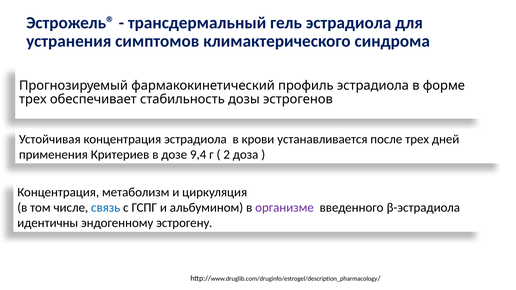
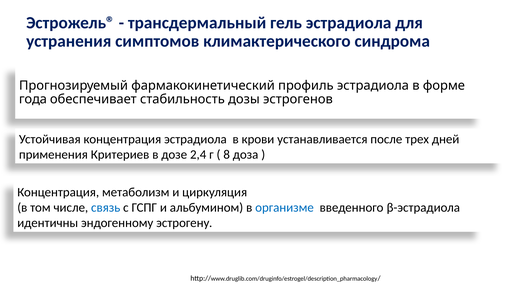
трех at (33, 99): трех -> года
9,4: 9,4 -> 2,4
2: 2 -> 8
организме colour: purple -> blue
